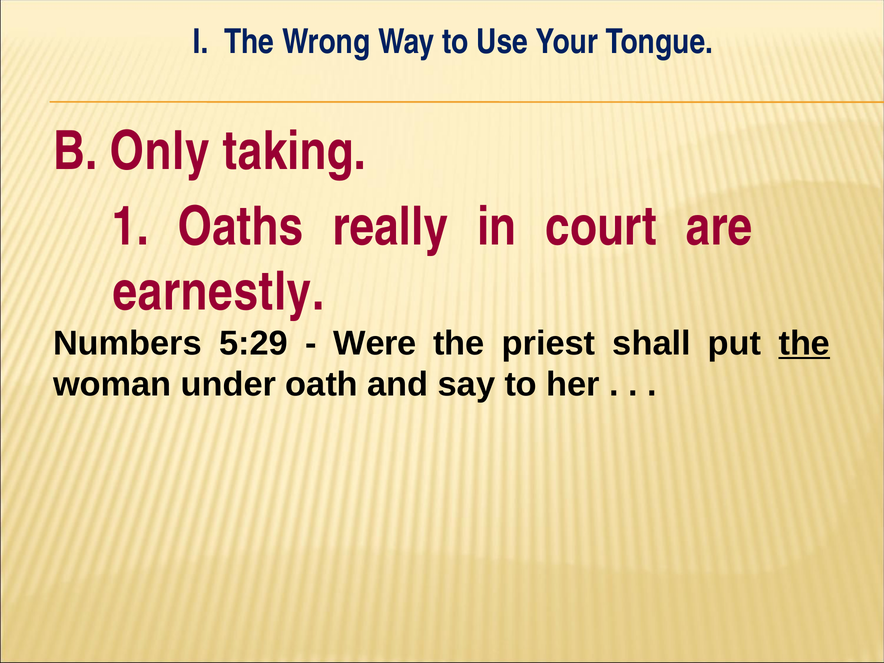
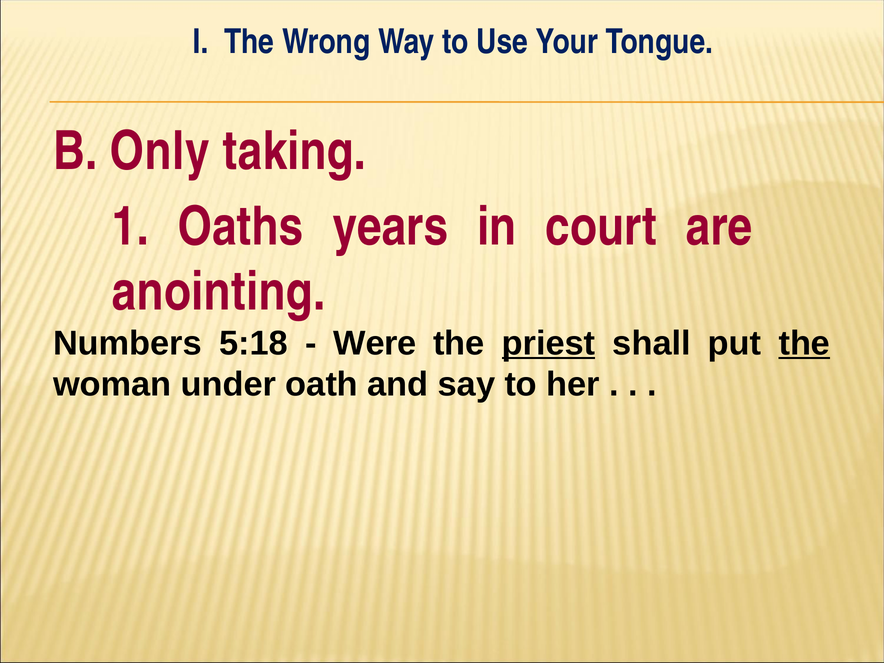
really: really -> years
earnestly: earnestly -> anointing
5:29: 5:29 -> 5:18
priest underline: none -> present
